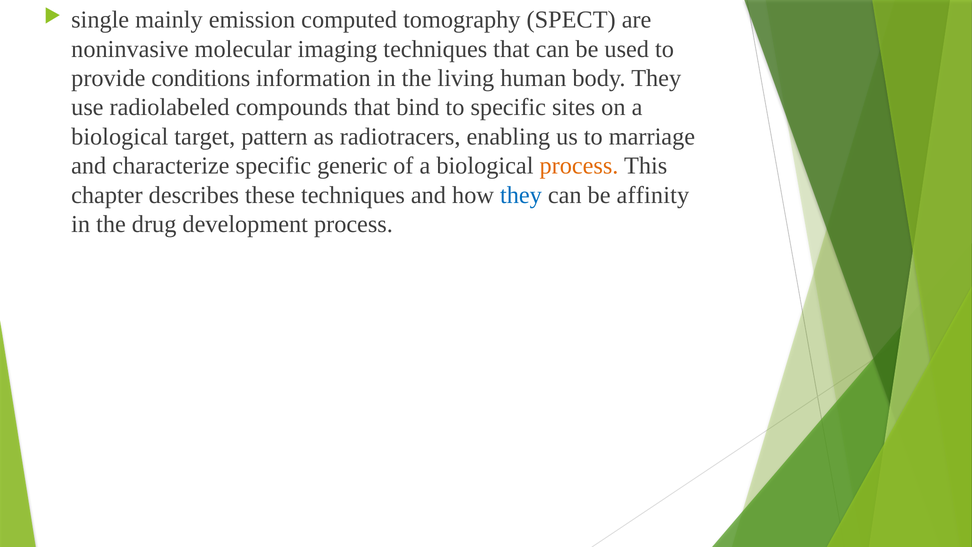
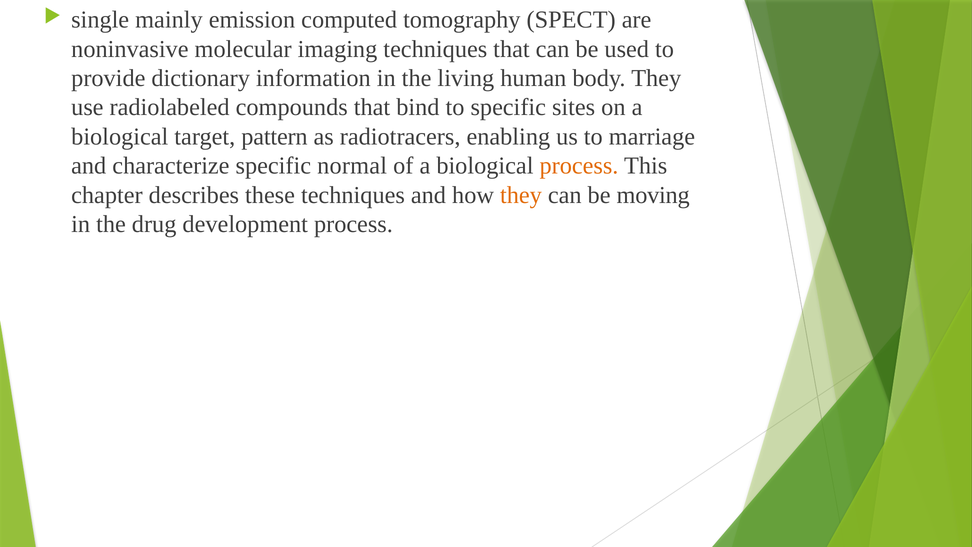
conditions: conditions -> dictionary
generic: generic -> normal
they at (521, 195) colour: blue -> orange
affinity: affinity -> moving
